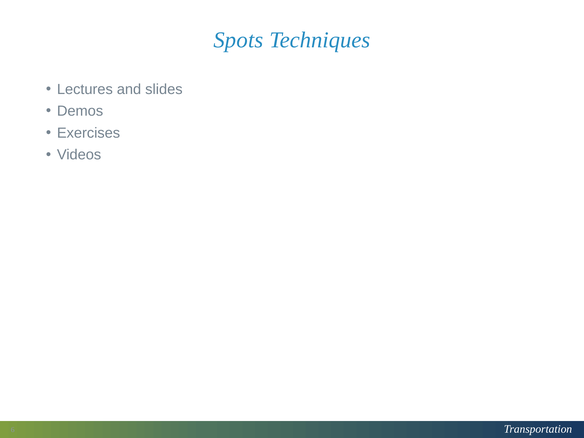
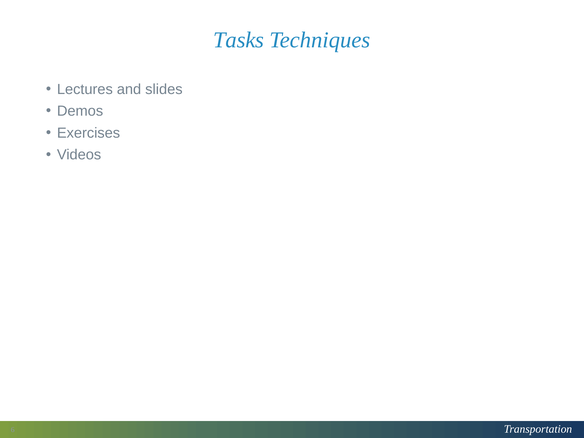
Spots: Spots -> Tasks
